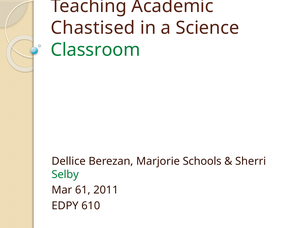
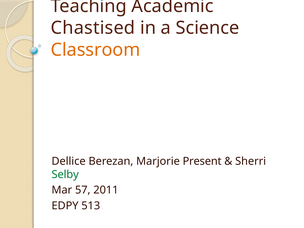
Classroom colour: green -> orange
Schools: Schools -> Present
61: 61 -> 57
610: 610 -> 513
